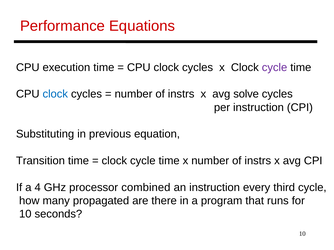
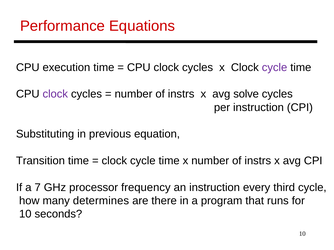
clock at (55, 94) colour: blue -> purple
4: 4 -> 7
combined: combined -> frequency
propagated: propagated -> determines
